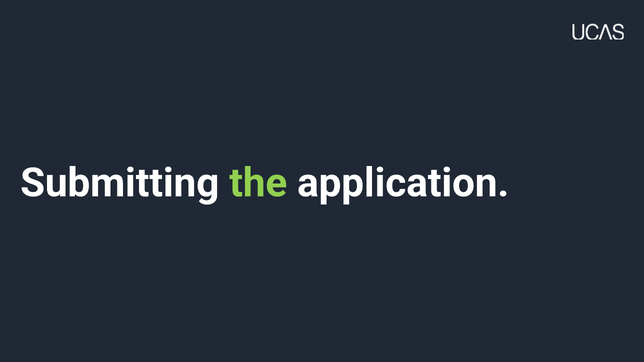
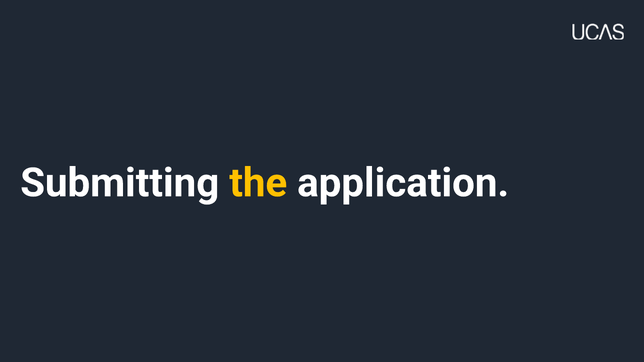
the colour: light green -> yellow
